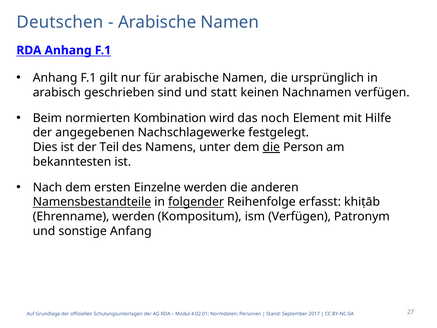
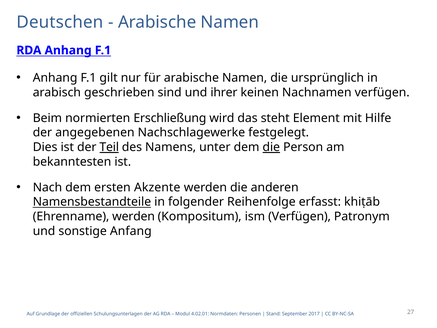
statt: statt -> ihrer
Kombination: Kombination -> Erschließung
noch: noch -> steht
Teil underline: none -> present
Einzelne: Einzelne -> Akzente
folgender underline: present -> none
